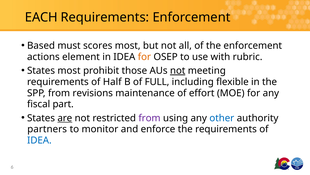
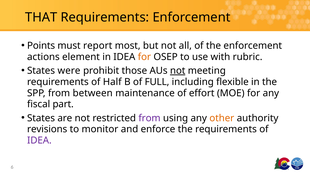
EACH: EACH -> THAT
Based: Based -> Points
scores: scores -> report
States most: most -> were
revisions: revisions -> between
are underline: present -> none
other colour: blue -> orange
partners: partners -> revisions
IDEA at (39, 140) colour: blue -> purple
